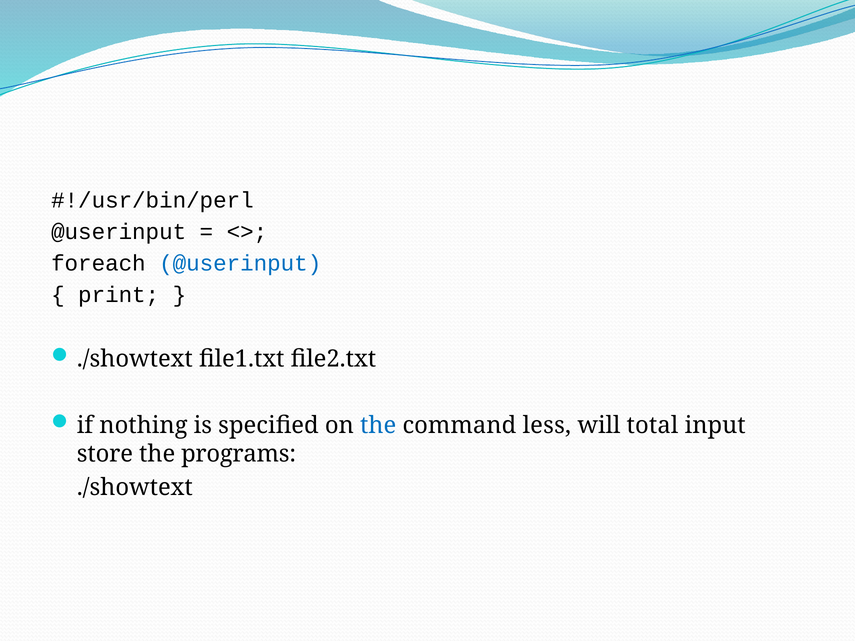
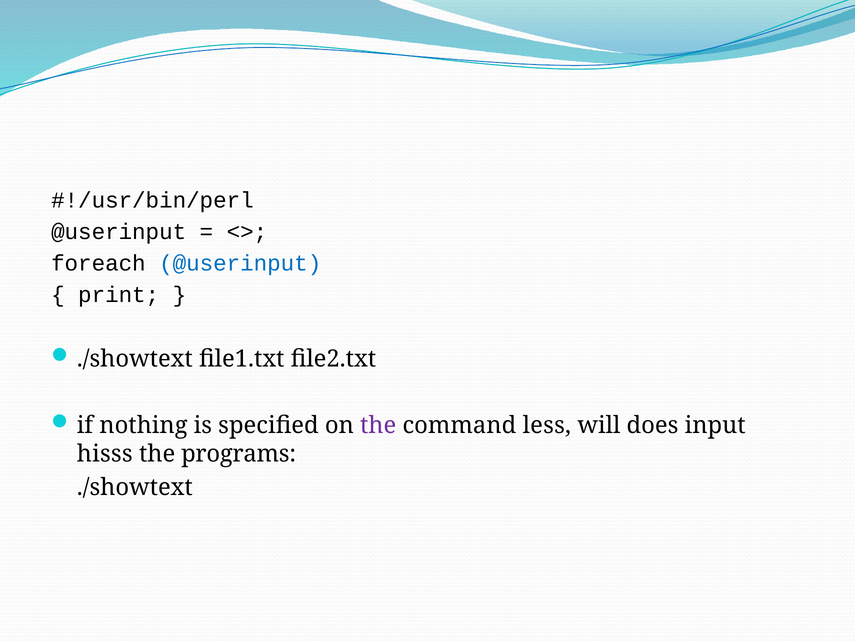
the at (378, 426) colour: blue -> purple
total: total -> does
store: store -> hisss
